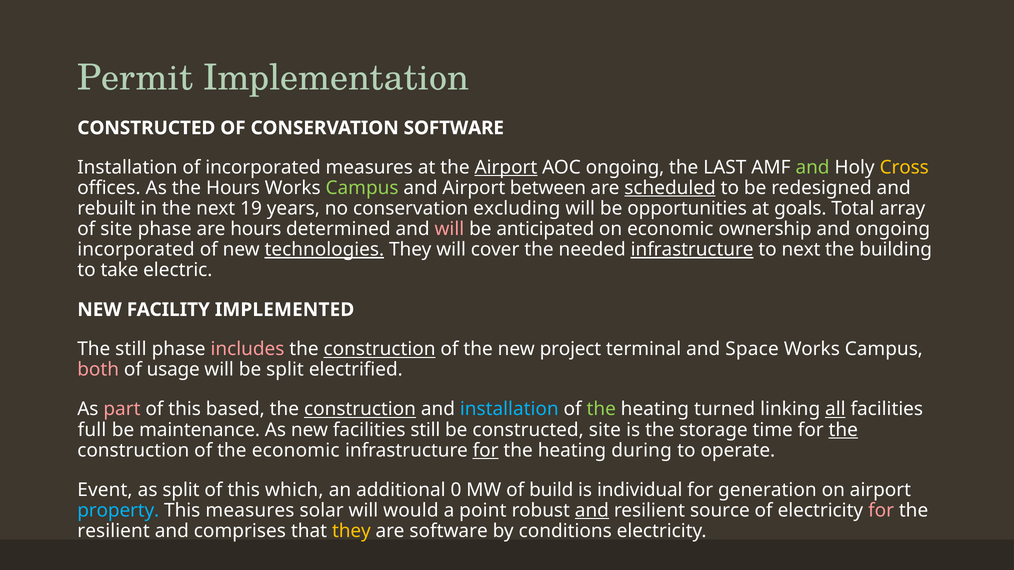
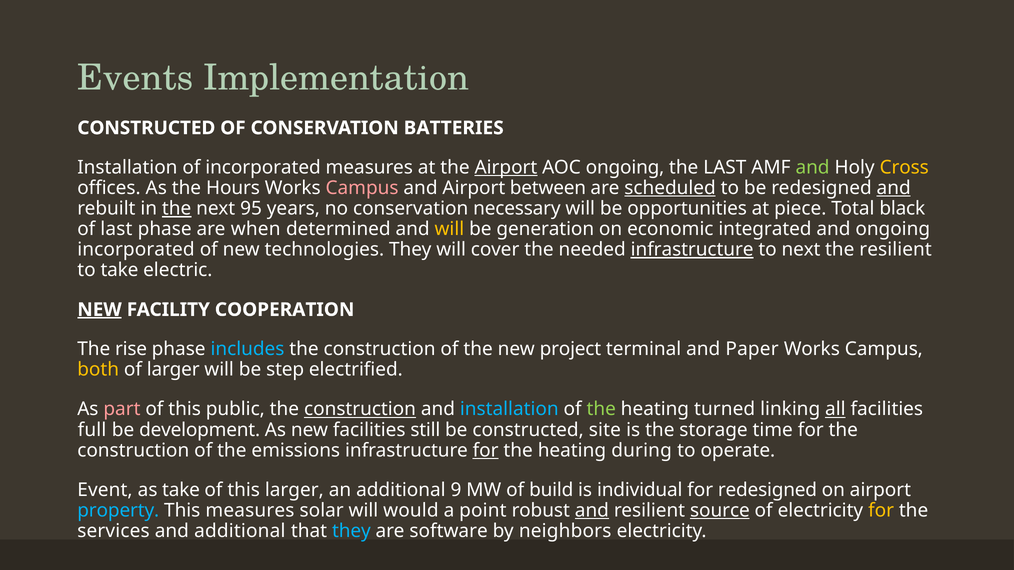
Permit: Permit -> Events
CONSERVATION SOFTWARE: SOFTWARE -> BATTERIES
Campus at (362, 188) colour: light green -> pink
and at (894, 188) underline: none -> present
the at (177, 209) underline: none -> present
19: 19 -> 95
excluding: excluding -> necessary
goals: goals -> piece
array: array -> black
of site: site -> last
are hours: hours -> when
will at (449, 229) colour: pink -> yellow
anticipated: anticipated -> generation
ownership: ownership -> integrated
technologies underline: present -> none
the building: building -> resilient
NEW at (100, 310) underline: none -> present
IMPLEMENTED: IMPLEMENTED -> COOPERATION
The still: still -> rise
includes colour: pink -> light blue
construction at (380, 349) underline: present -> none
Space: Space -> Paper
both colour: pink -> yellow
of usage: usage -> larger
be split: split -> step
based: based -> public
maintenance: maintenance -> development
the at (843, 430) underline: present -> none
the economic: economic -> emissions
as split: split -> take
this which: which -> larger
0: 0 -> 9
for generation: generation -> redesigned
source underline: none -> present
for at (881, 511) colour: pink -> yellow
resilient at (114, 531): resilient -> services
and comprises: comprises -> additional
they at (351, 531) colour: yellow -> light blue
conditions: conditions -> neighbors
